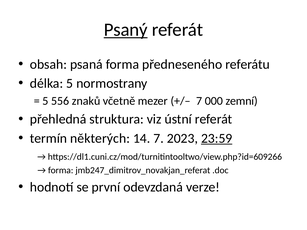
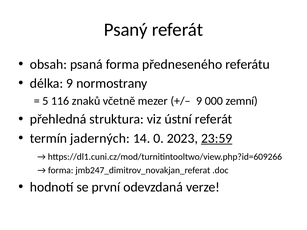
Psaný underline: present -> none
délka 5: 5 -> 9
556: 556 -> 116
7 at (199, 101): 7 -> 9
některých: některých -> jaderných
14 7: 7 -> 0
